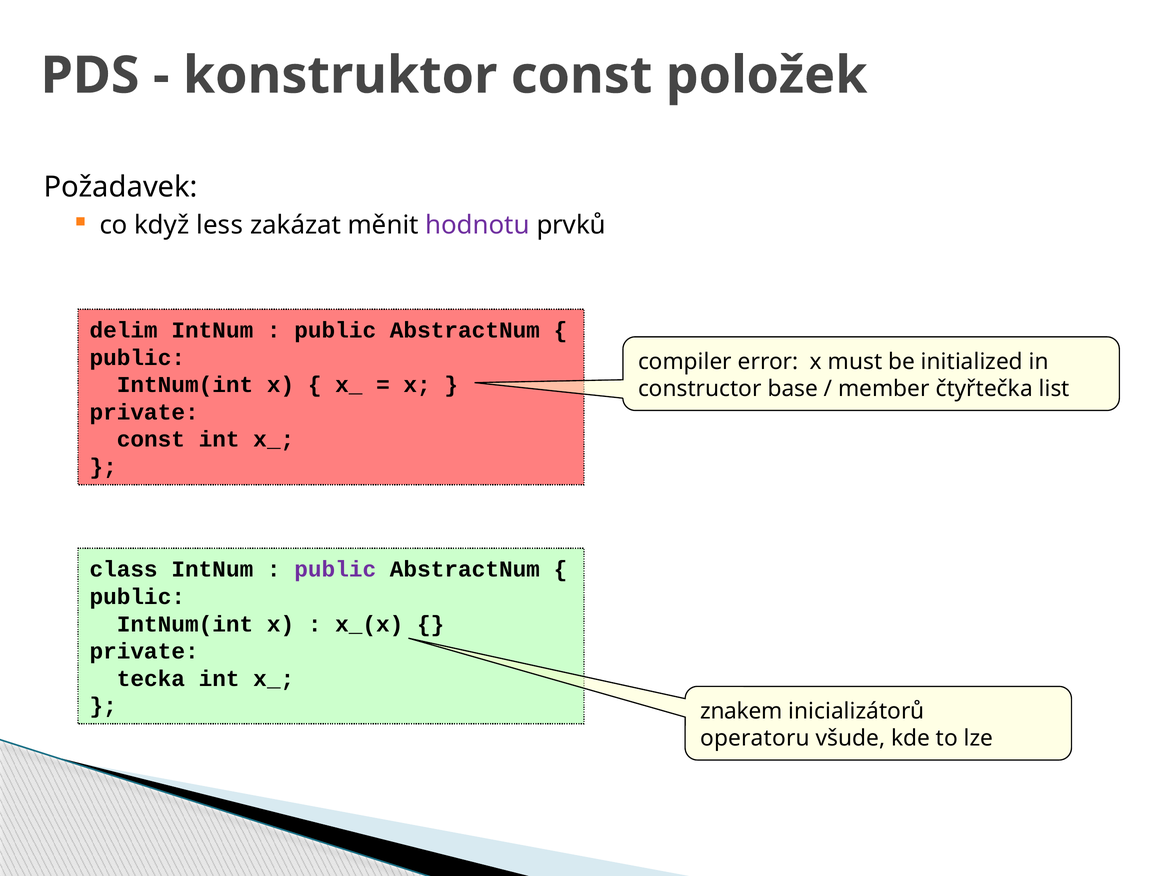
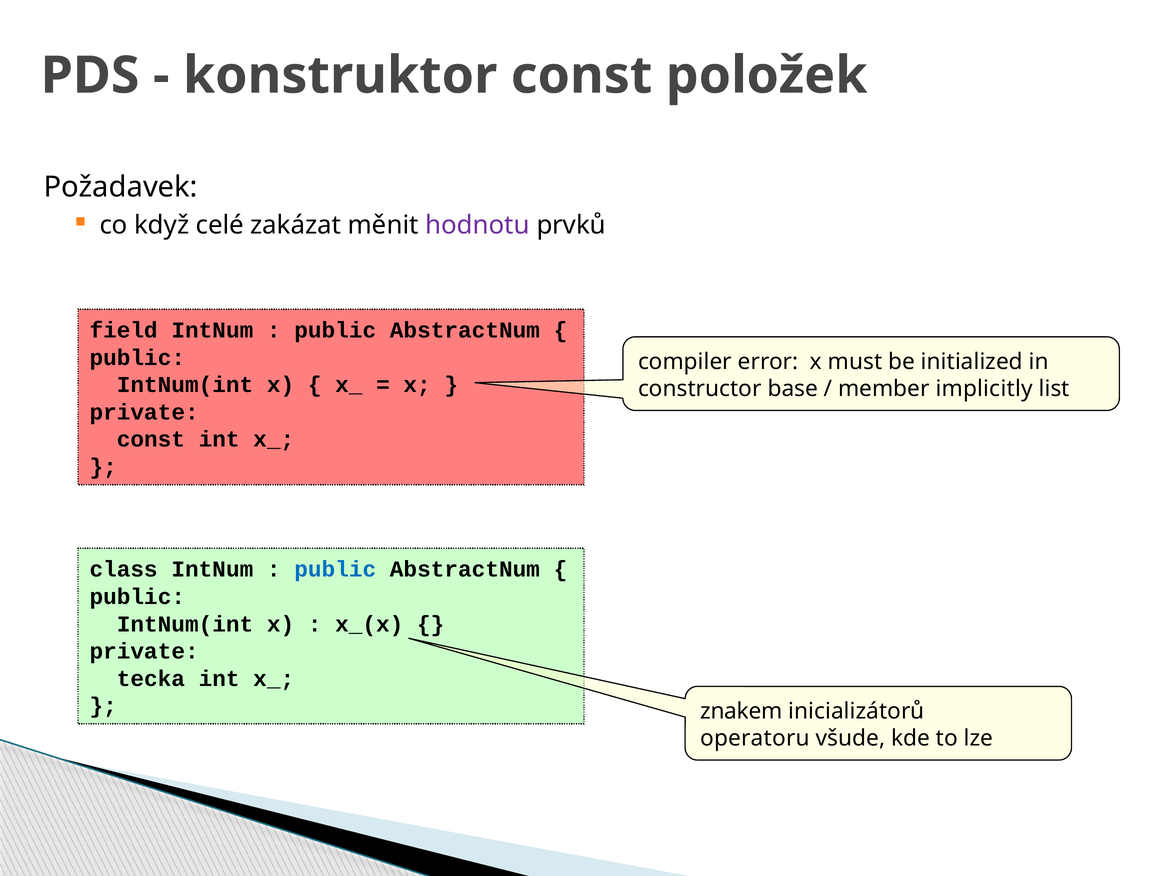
less: less -> celé
delim: delim -> field
čtyřtečka: čtyřtečka -> implicitly
public at (335, 569) colour: purple -> blue
